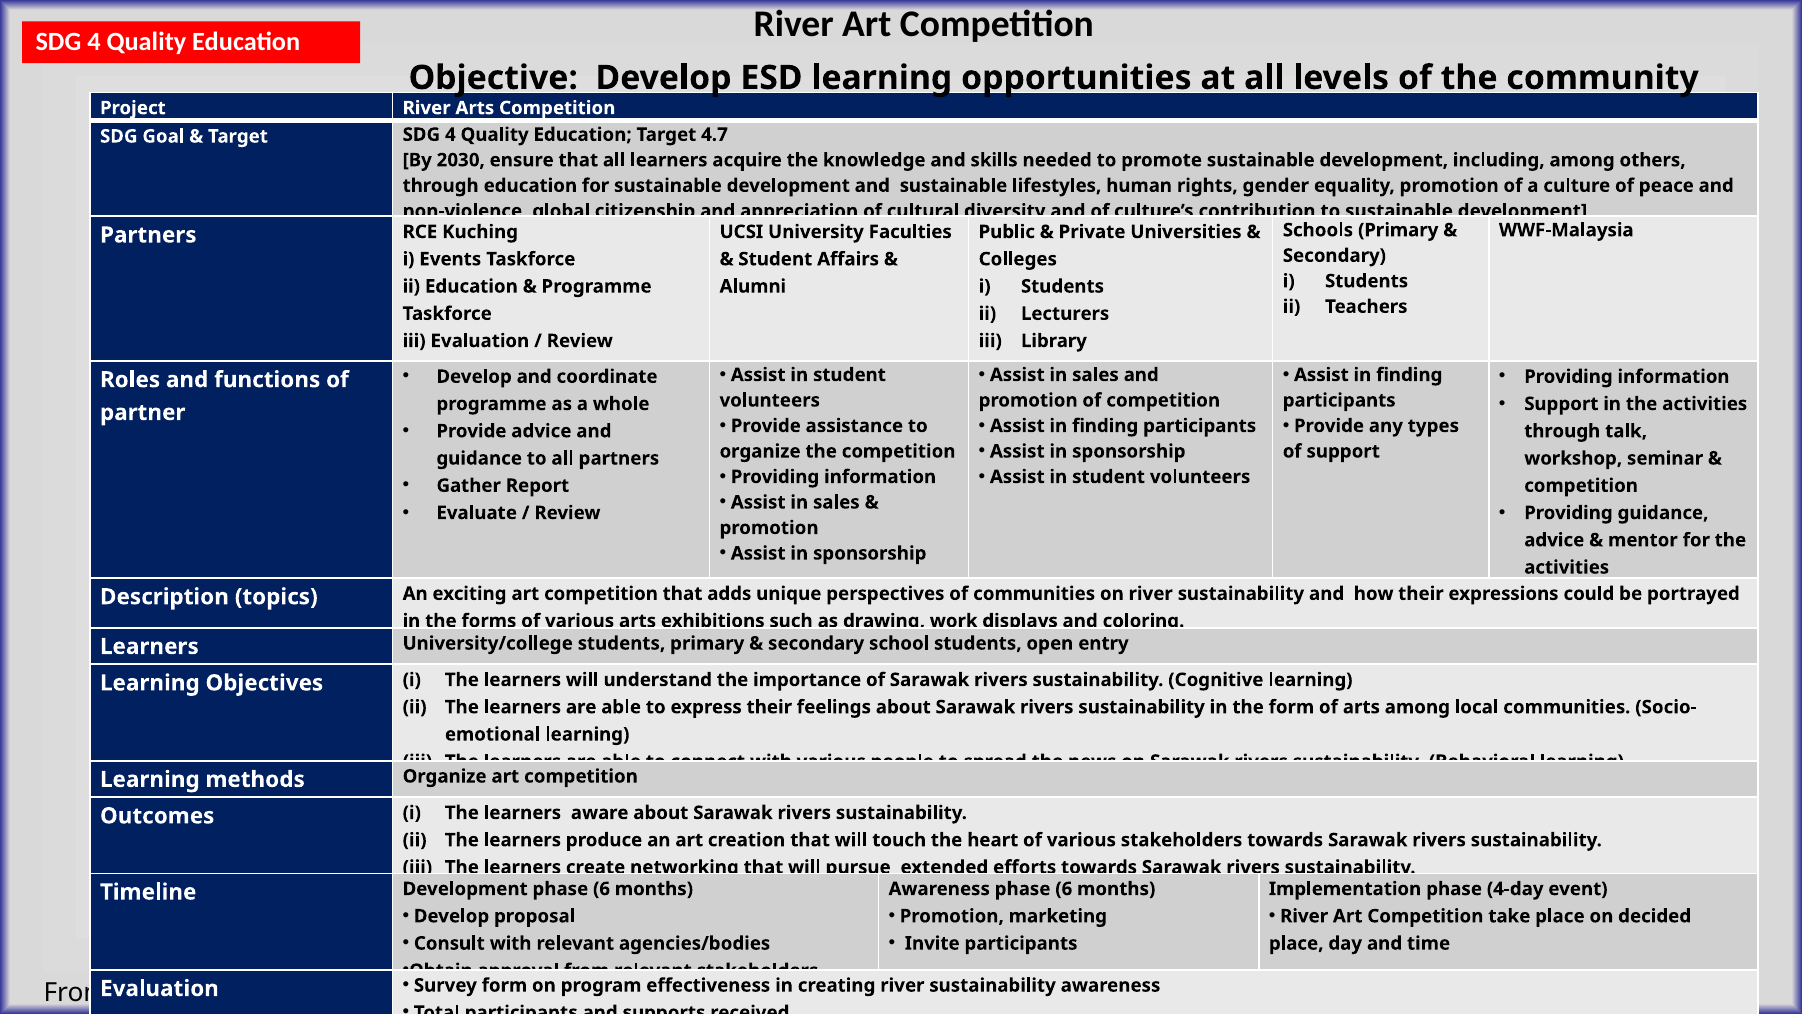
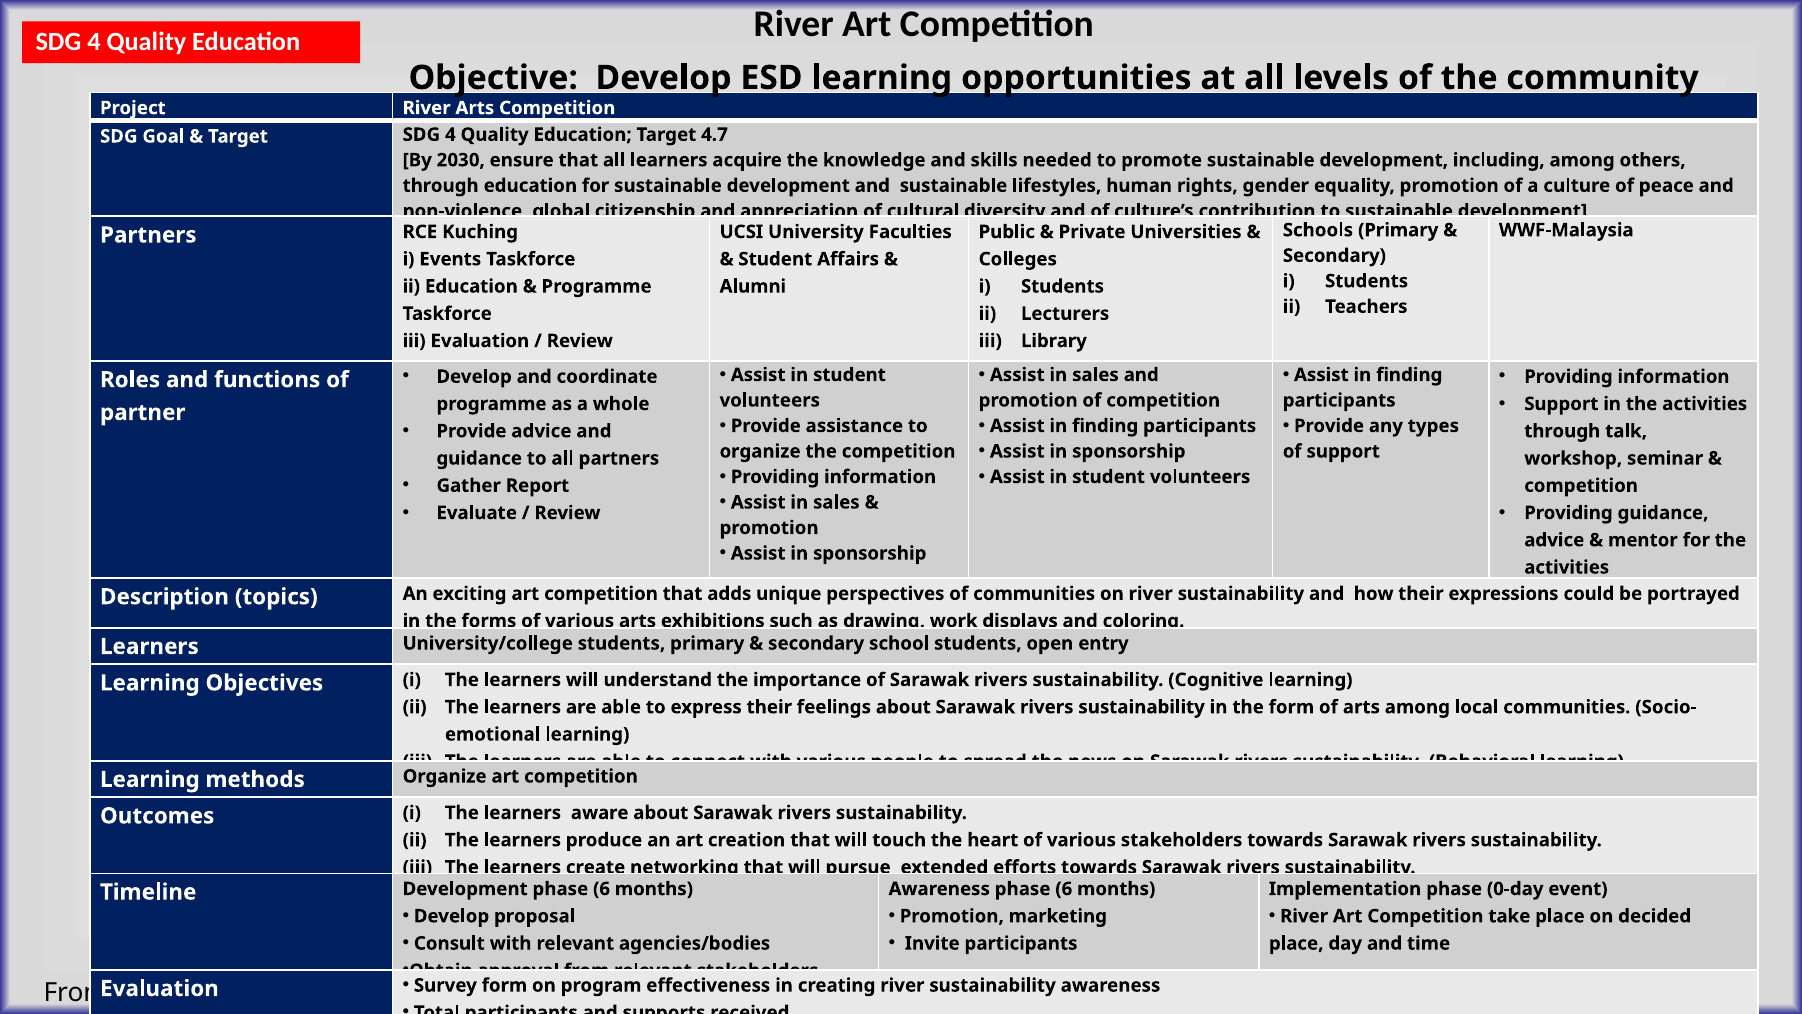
4-day: 4-day -> 0-day
